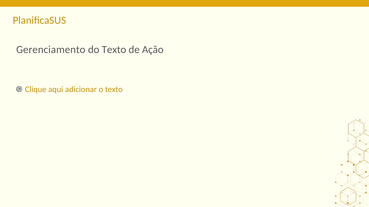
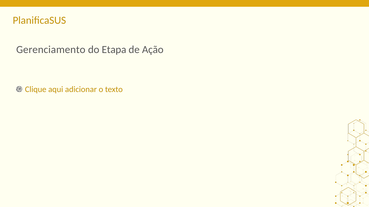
do Texto: Texto -> Etapa
